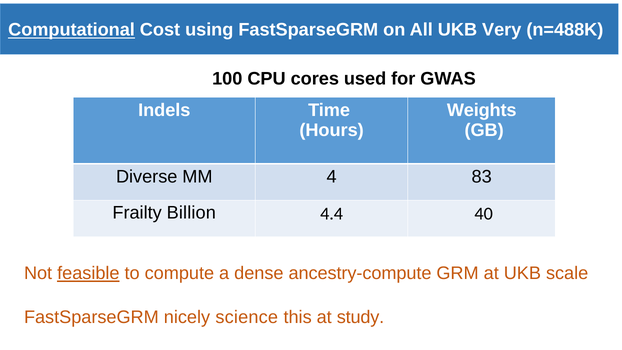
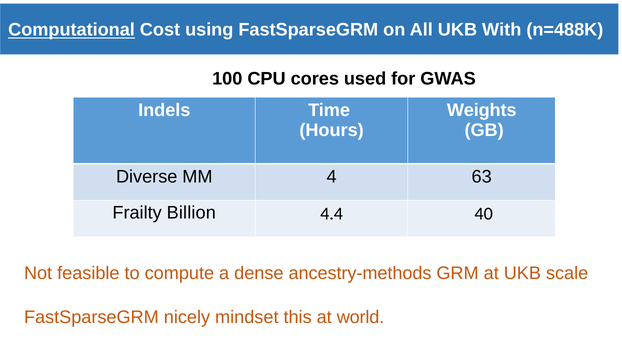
Very: Very -> With
83: 83 -> 63
feasible underline: present -> none
ancestry-compute: ancestry-compute -> ancestry-methods
science: science -> mindset
study: study -> world
